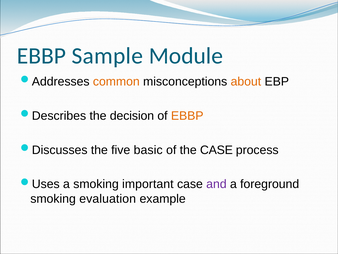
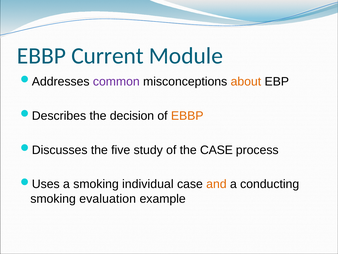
Sample: Sample -> Current
common colour: orange -> purple
basic: basic -> study
important: important -> individual
and colour: purple -> orange
foreground: foreground -> conducting
